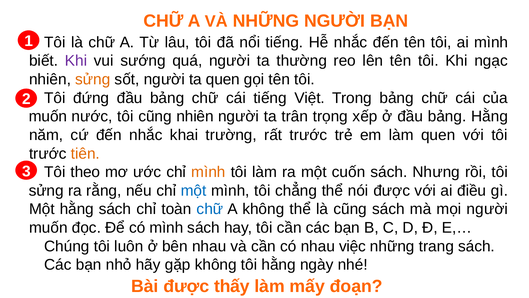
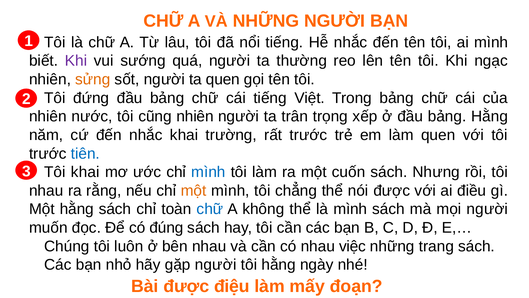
muốn at (48, 116): muốn -> nhiên
tiên colour: orange -> blue
Tôi theo: theo -> khai
mình at (208, 172) colour: orange -> blue
sửng at (46, 190): sửng -> nhau
một at (194, 190) colour: blue -> orange
là cũng: cũng -> mình
có mình: mình -> đúng
gặp không: không -> người
thấy: thấy -> điệu
